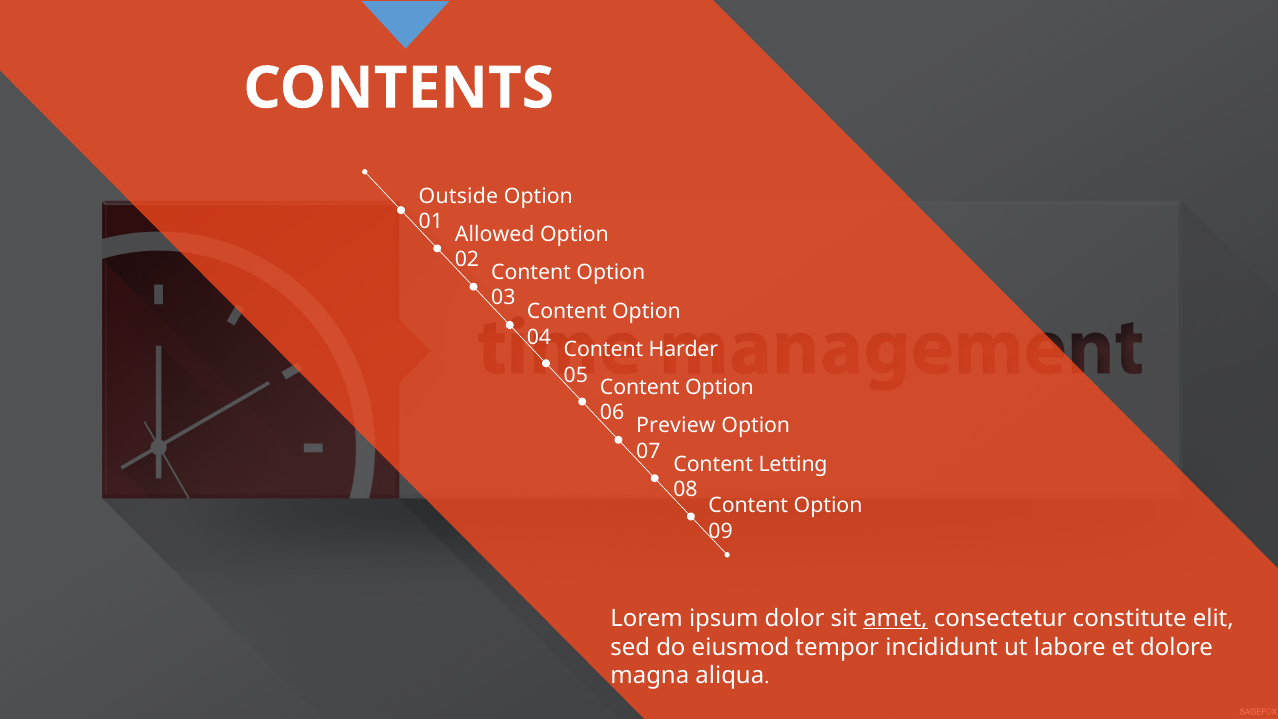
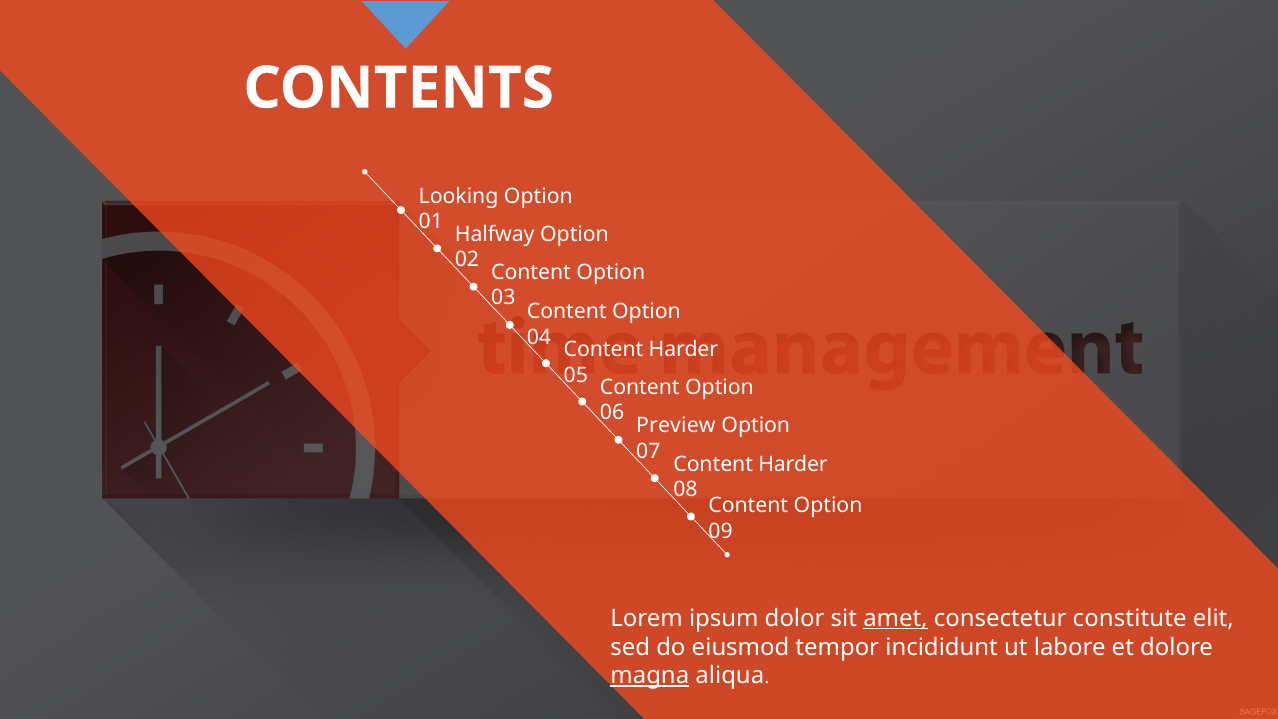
Outside: Outside -> Looking
Allowed: Allowed -> Halfway
Letting at (793, 464): Letting -> Harder
magna underline: none -> present
